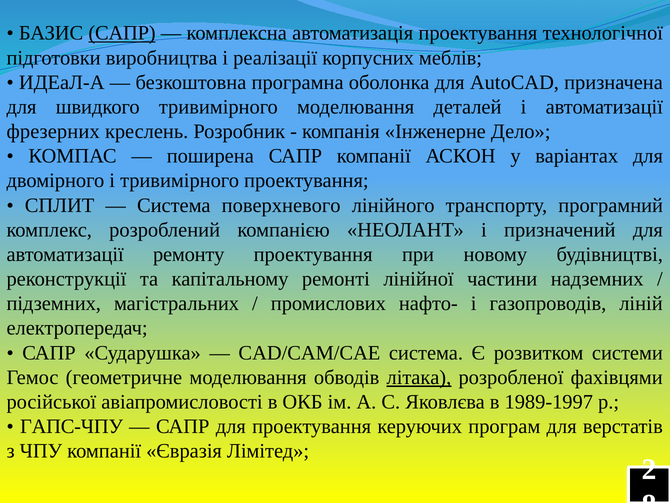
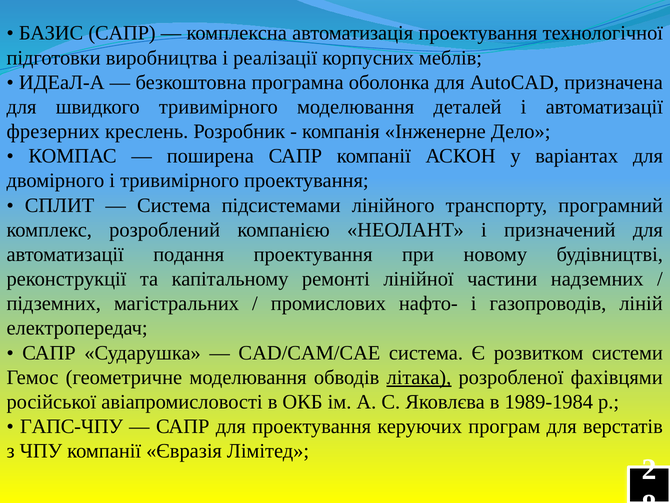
САПР at (122, 33) underline: present -> none
поверхневого: поверхневого -> підсистемами
ремонту: ремонту -> подання
1989-1997: 1989-1997 -> 1989-1984
